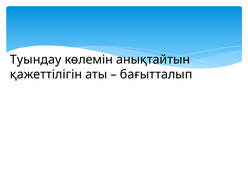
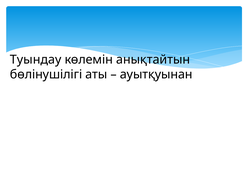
қажеттілігін: қажеттілігін -> бөлінушілігі
бағытталып: бағытталып -> ауытқуынан
